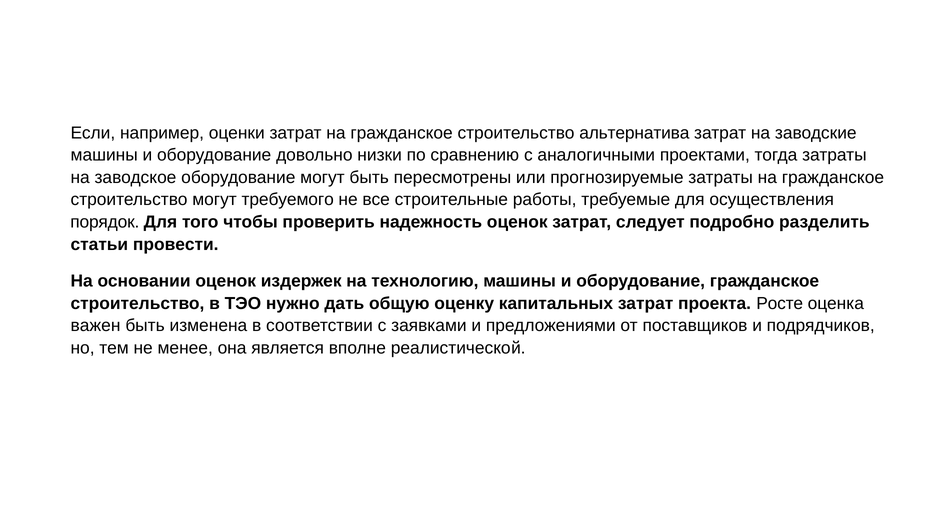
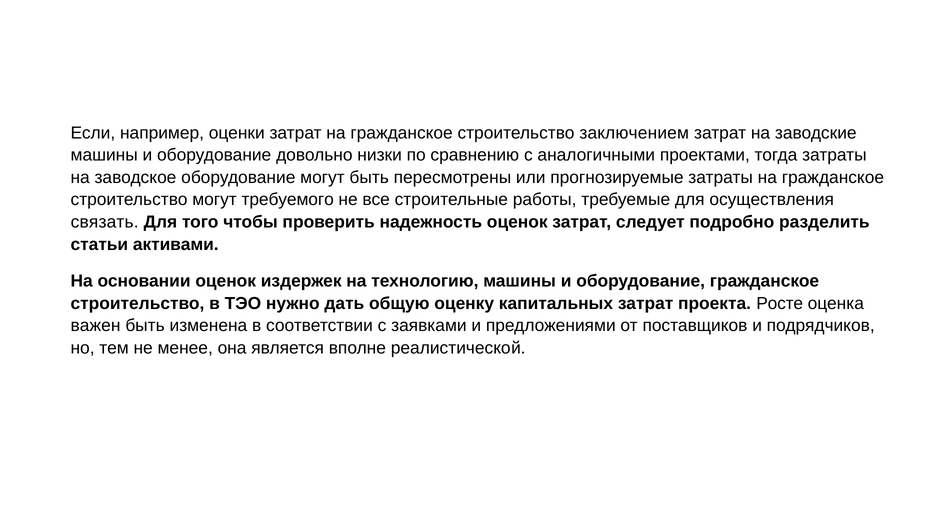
альтернатива: альтернатива -> заключением
порядок: порядок -> связать
провести: провести -> активами
